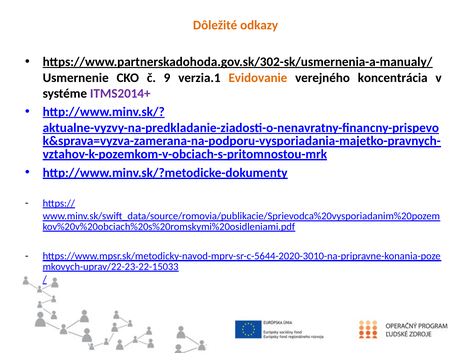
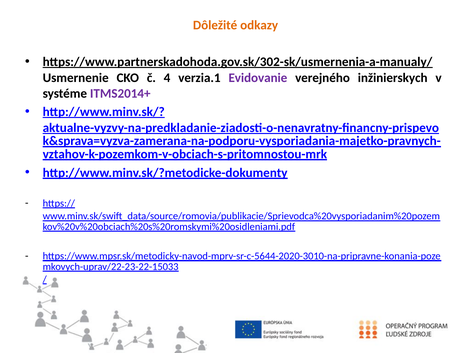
9: 9 -> 4
Evidovanie colour: orange -> purple
koncentrácia: koncentrácia -> inžinierskych
